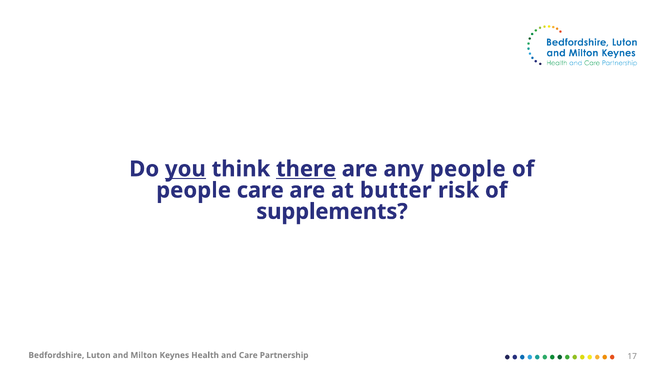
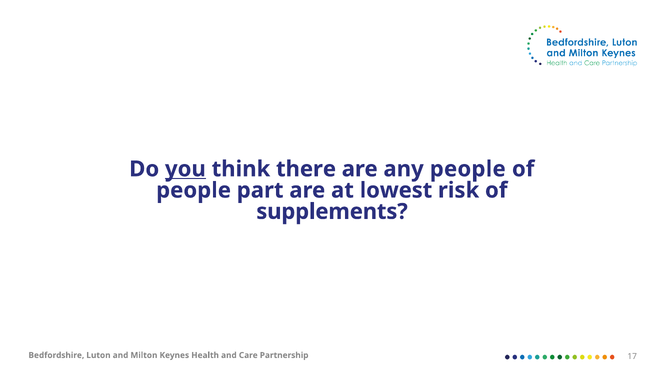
there underline: present -> none
people care: care -> part
butter: butter -> lowest
